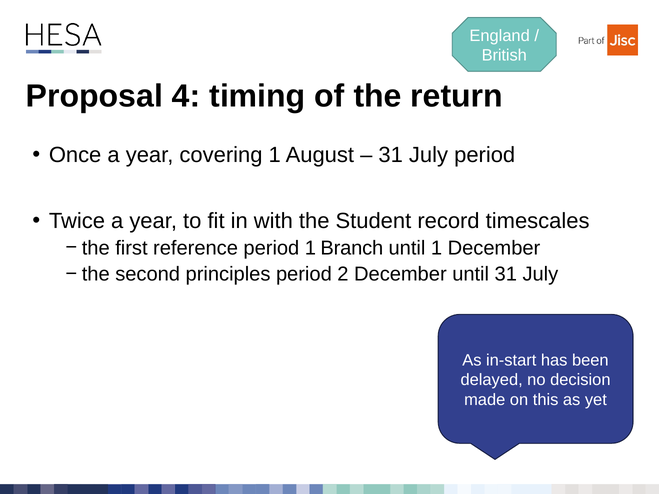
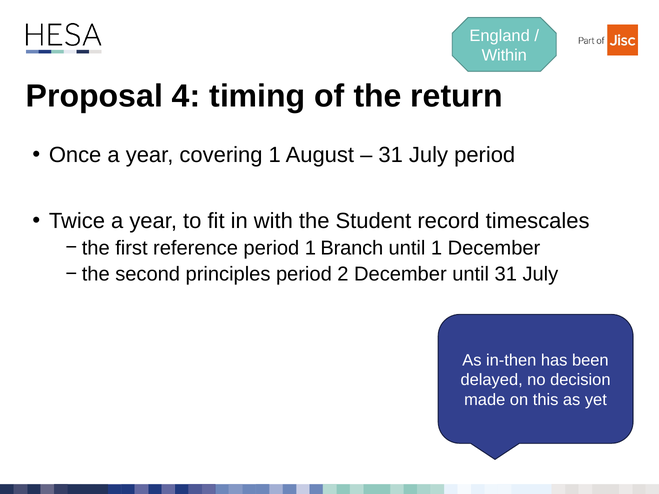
British: British -> Within
in-start: in-start -> in-then
